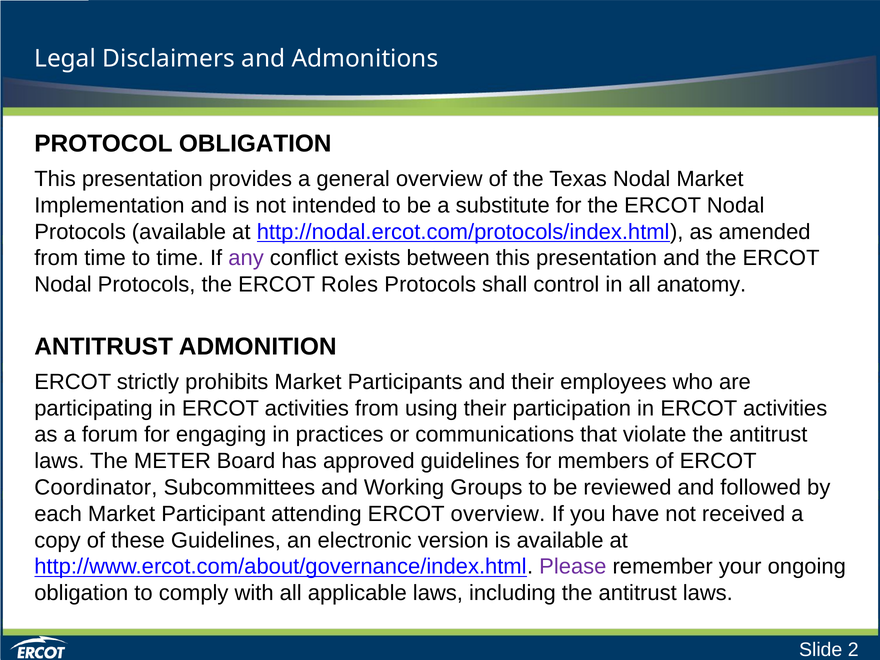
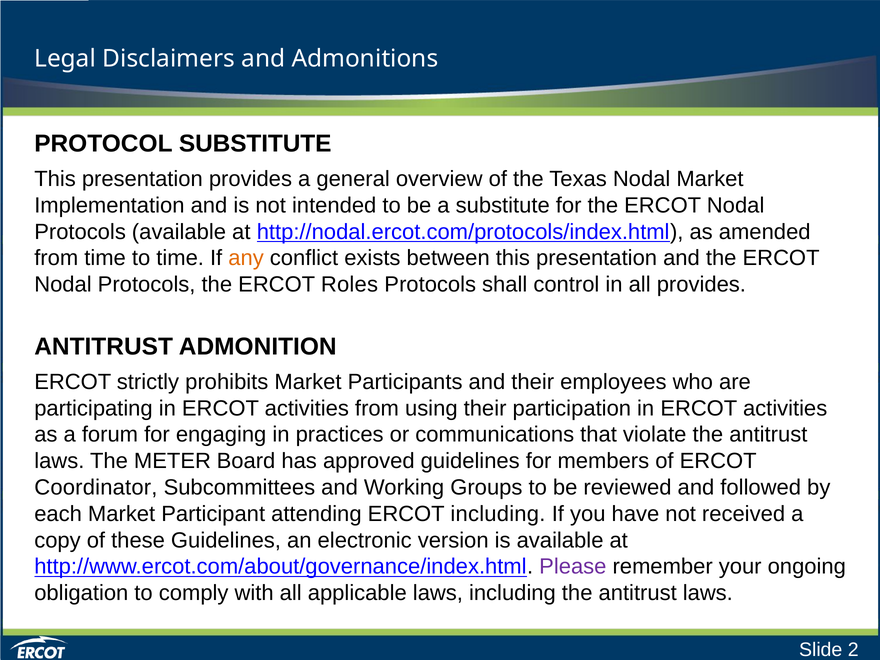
PROTOCOL OBLIGATION: OBLIGATION -> SUBSTITUTE
any colour: purple -> orange
all anatomy: anatomy -> provides
ERCOT overview: overview -> including
